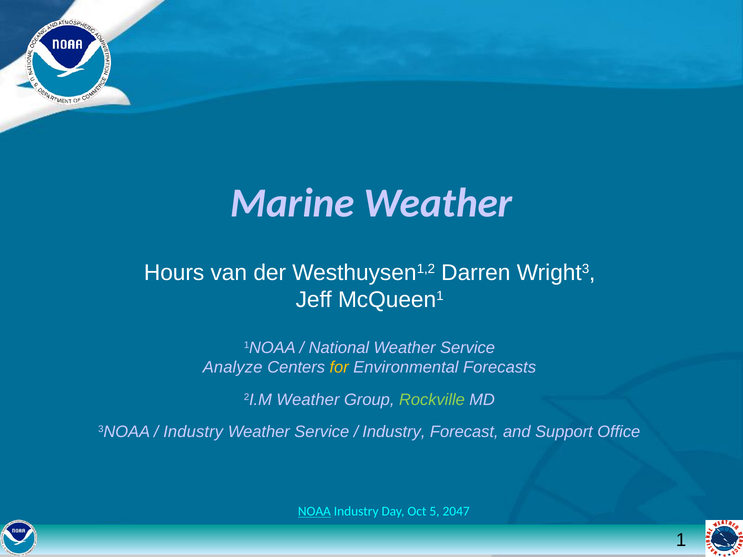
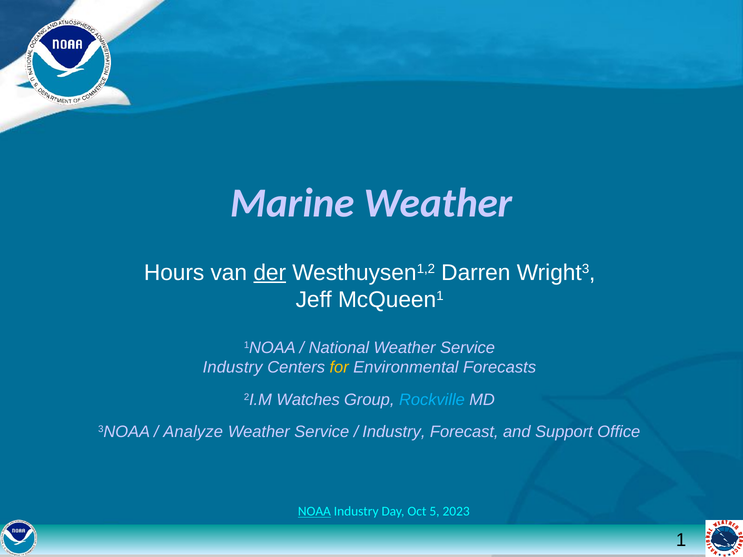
der underline: none -> present
Analyze at (233, 368): Analyze -> Industry
2I.M Weather: Weather -> Watches
Rockville colour: light green -> light blue
Industry at (193, 432): Industry -> Analyze
2047: 2047 -> 2023
